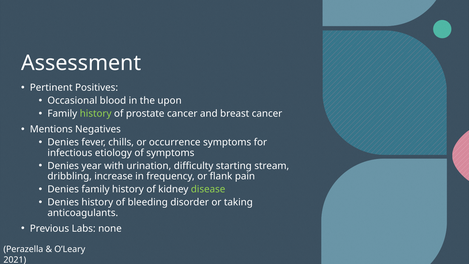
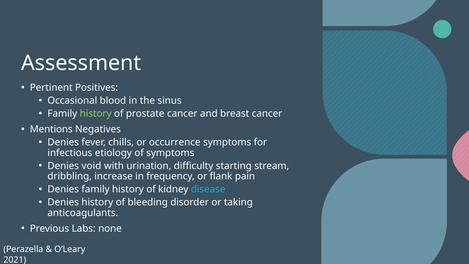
upon: upon -> sinus
year: year -> void
disease colour: light green -> light blue
